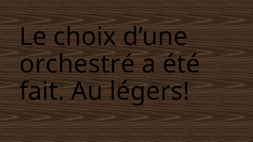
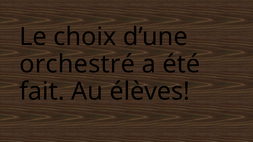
légers: légers -> élèves
